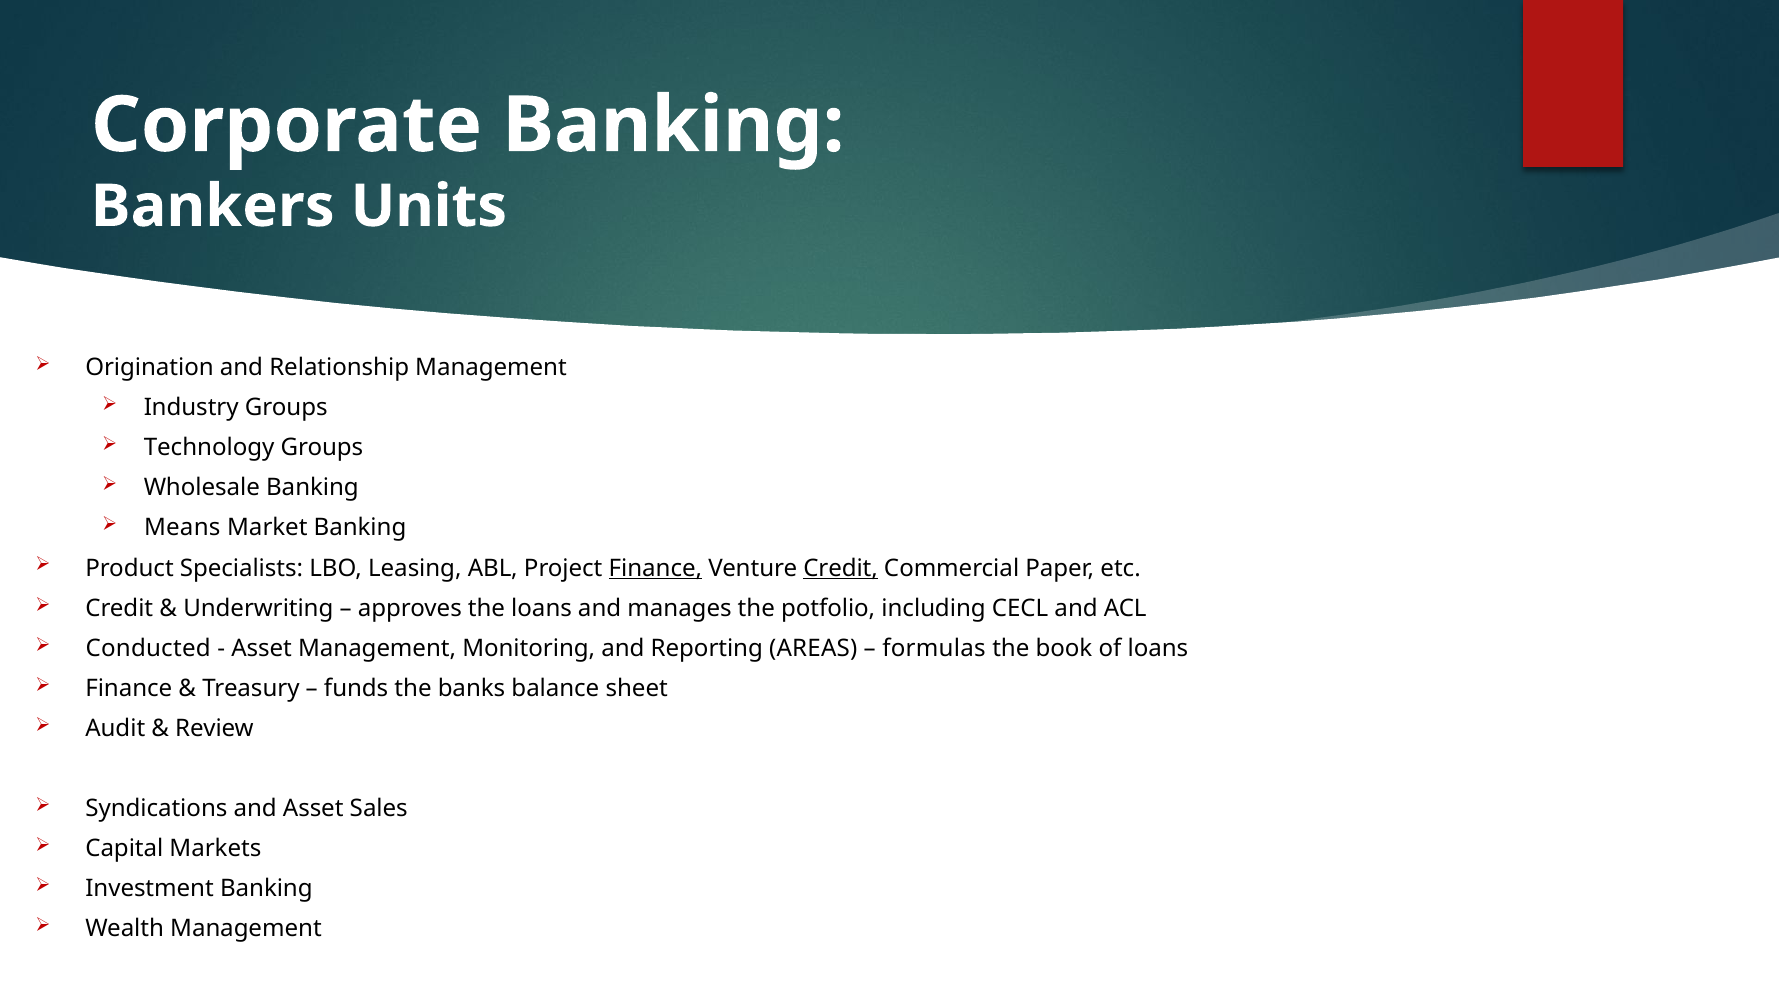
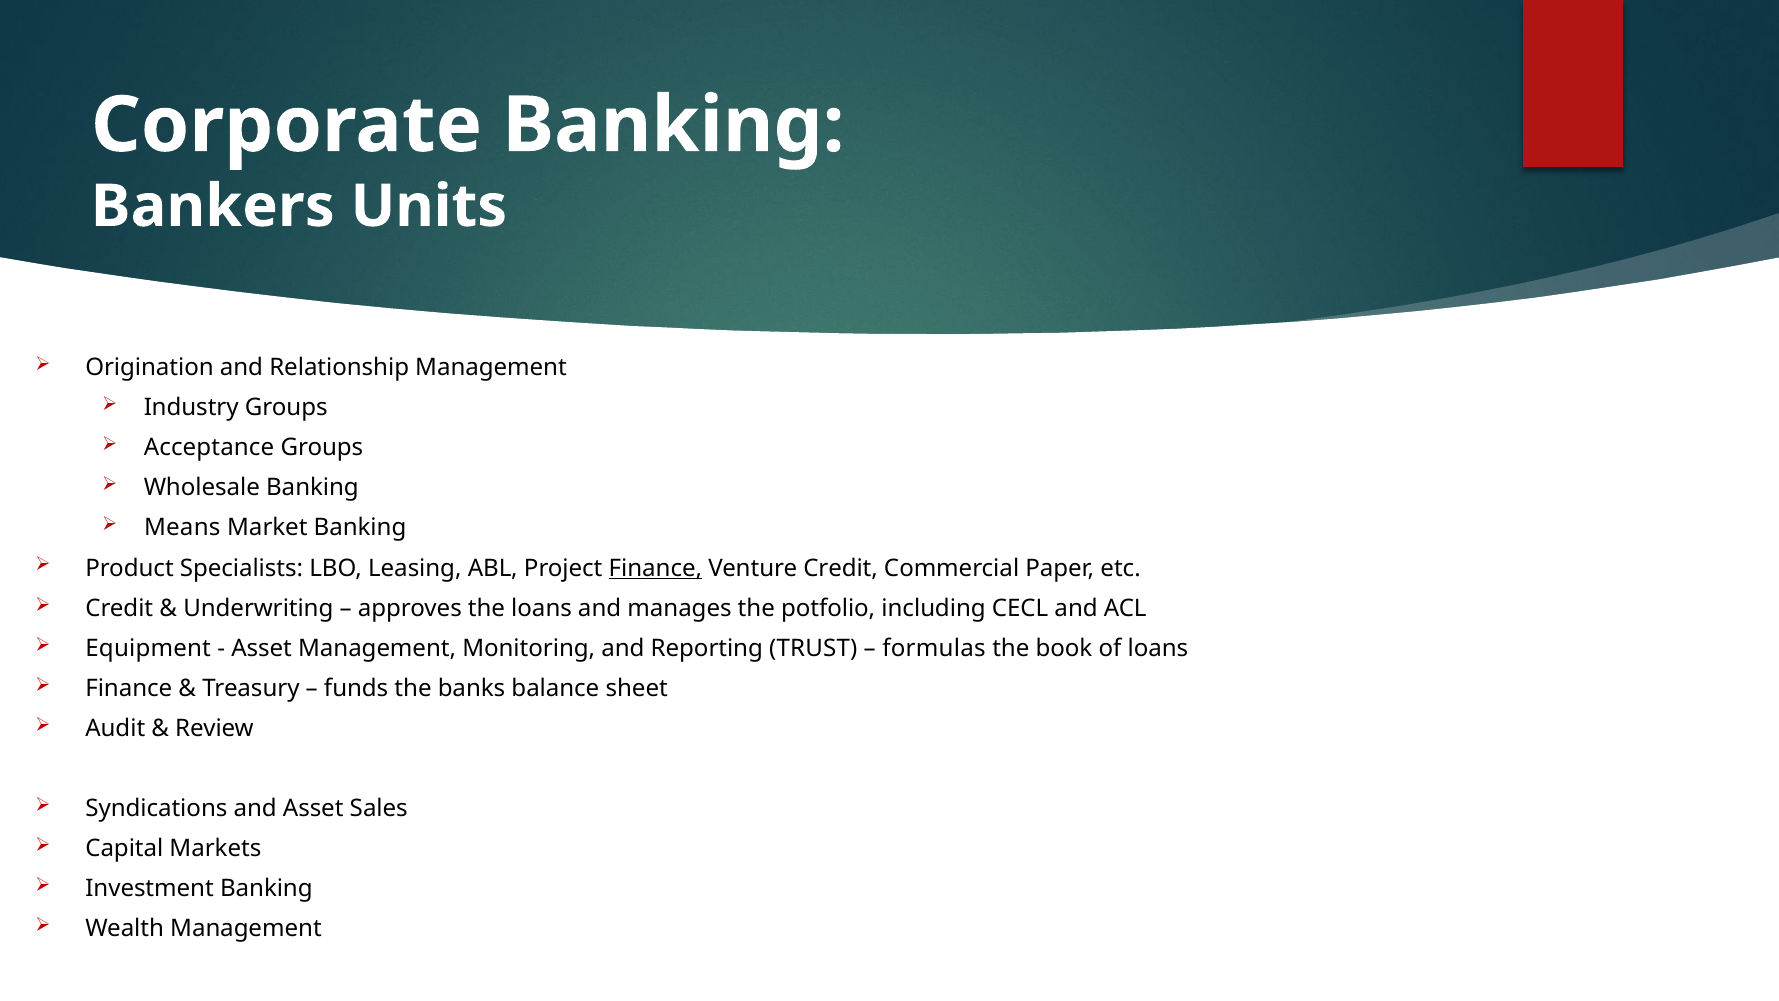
Technology: Technology -> Acceptance
Credit at (841, 568) underline: present -> none
Conducted: Conducted -> Equipment
AREAS: AREAS -> TRUST
